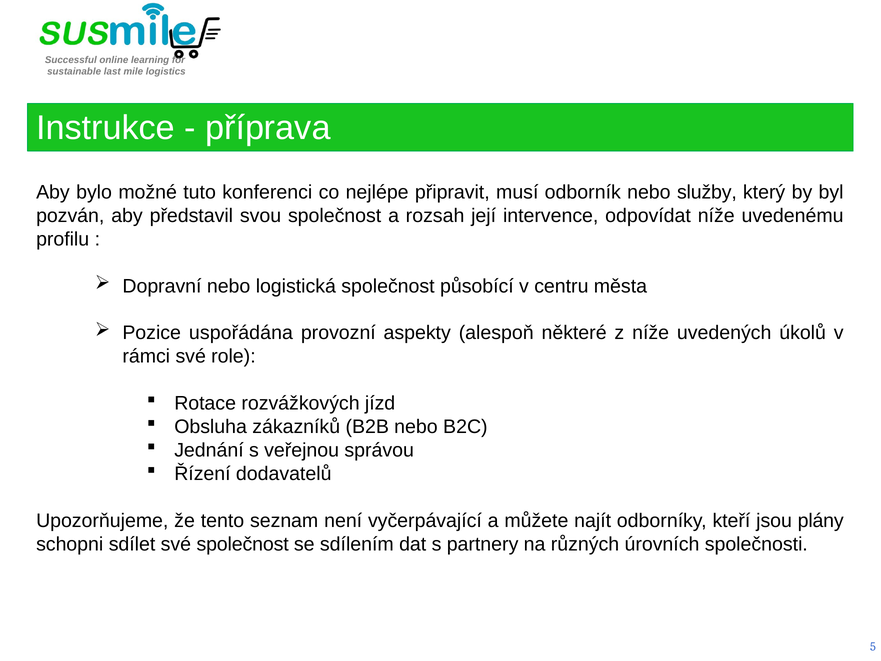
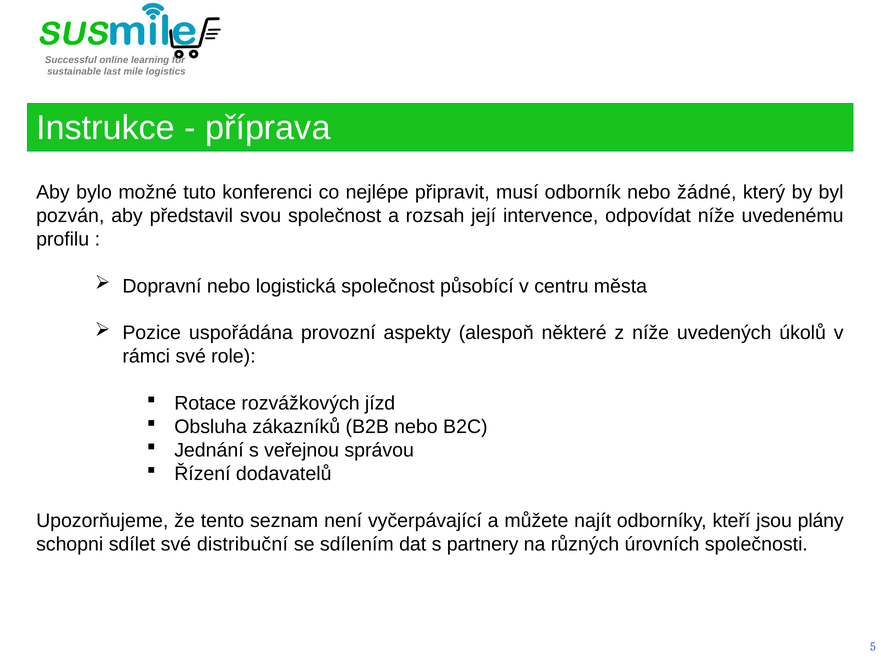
služby: služby -> žádné
své společnost: společnost -> distribuční
